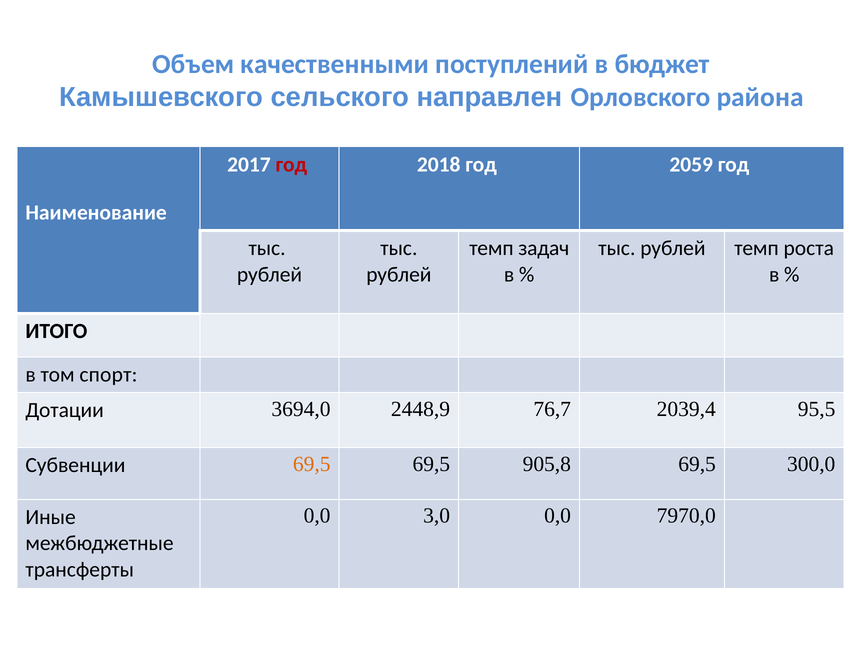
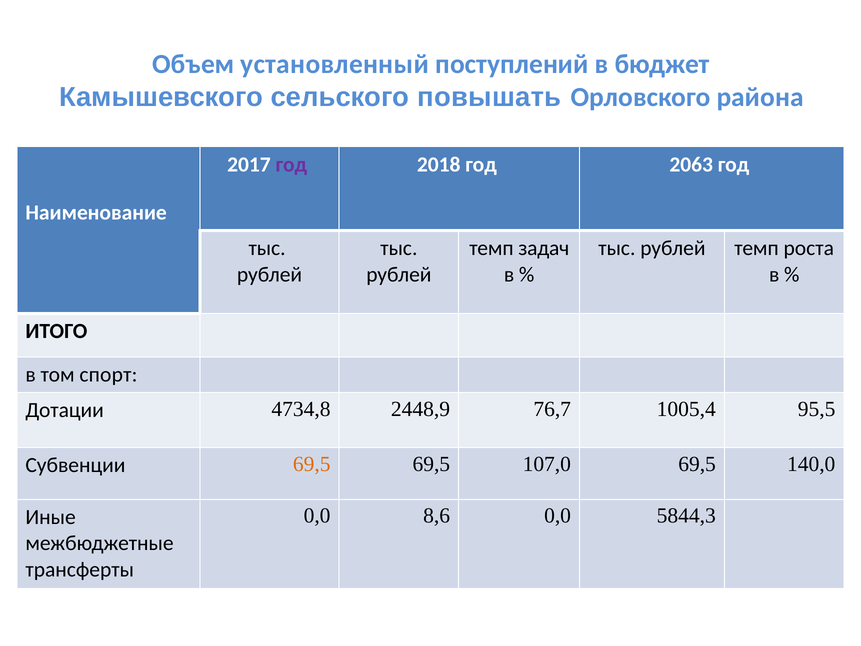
качественными: качественными -> установленный
направлен: направлен -> повышать
год at (291, 164) colour: red -> purple
2059: 2059 -> 2063
3694,0: 3694,0 -> 4734,8
2039,4: 2039,4 -> 1005,4
905,8: 905,8 -> 107,0
300,0: 300,0 -> 140,0
3,0: 3,0 -> 8,6
7970,0: 7970,0 -> 5844,3
